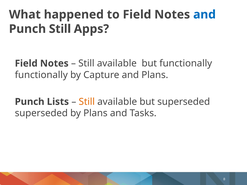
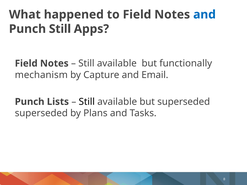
functionally at (41, 75): functionally -> mechanism
and Plans: Plans -> Email
Still at (87, 102) colour: orange -> black
